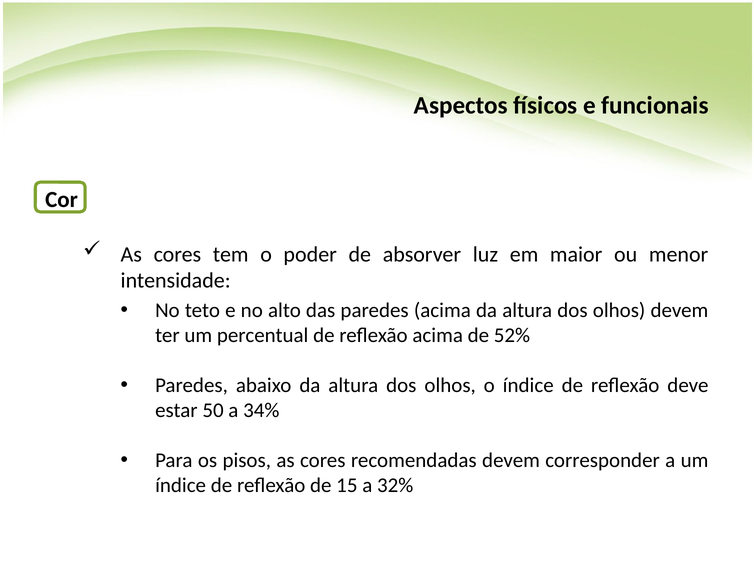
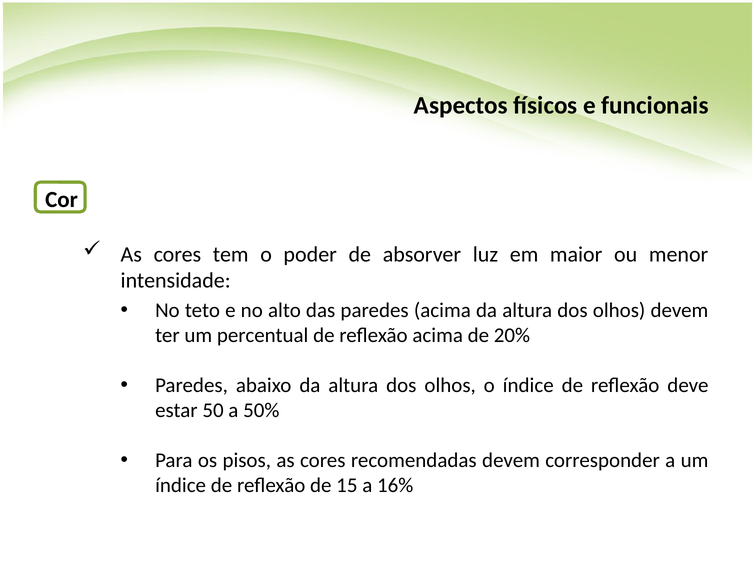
52%: 52% -> 20%
34%: 34% -> 50%
32%: 32% -> 16%
